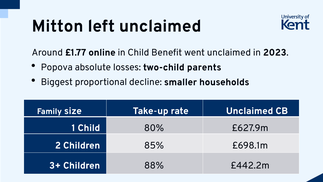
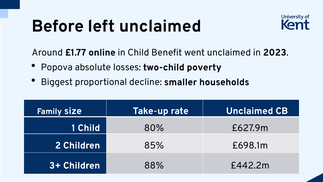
Mitton: Mitton -> Before
parents: parents -> poverty
